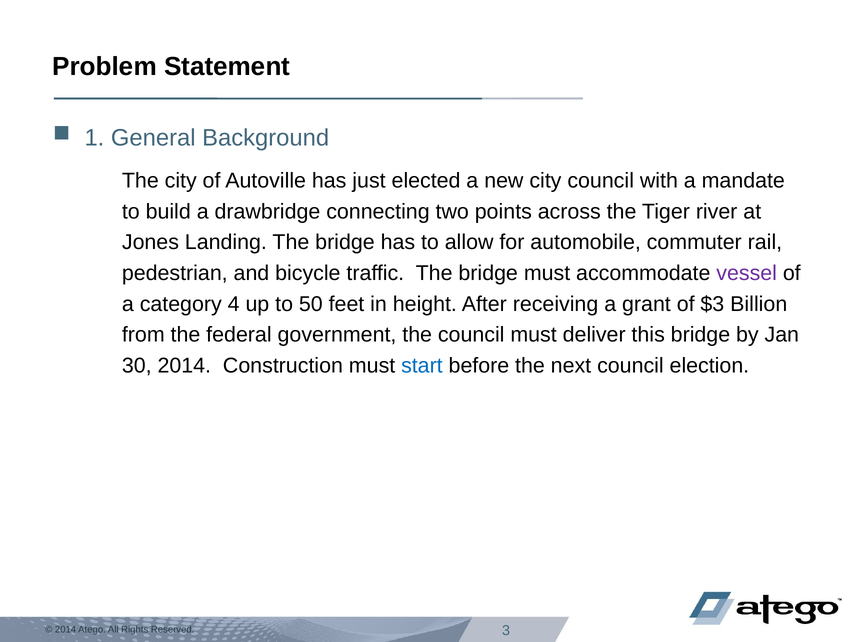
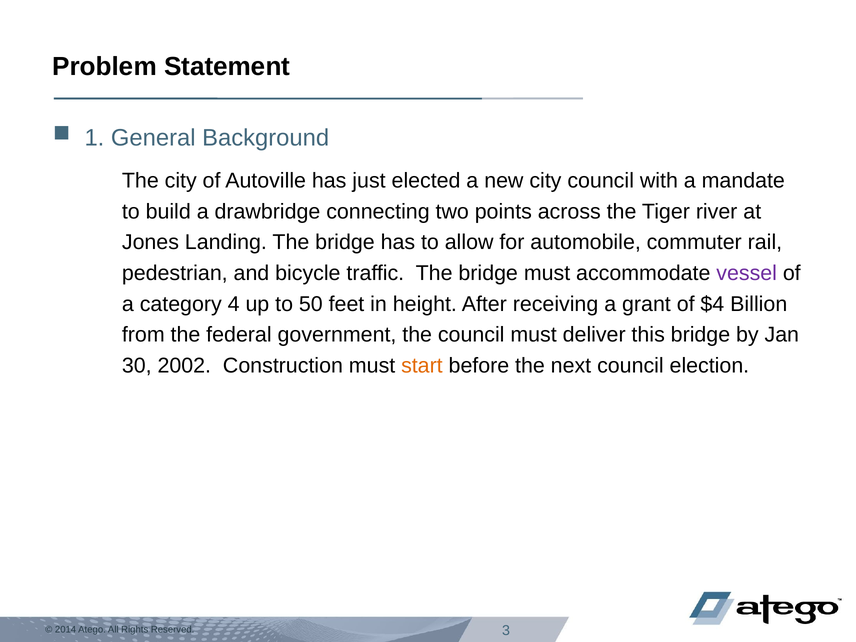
$3: $3 -> $4
30 2014: 2014 -> 2002
start colour: blue -> orange
